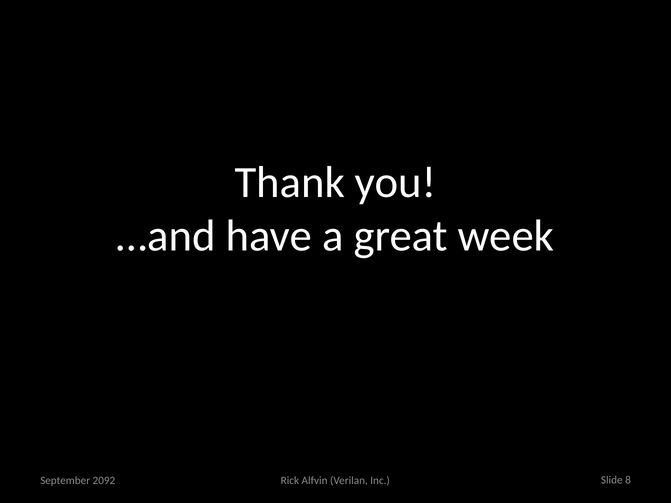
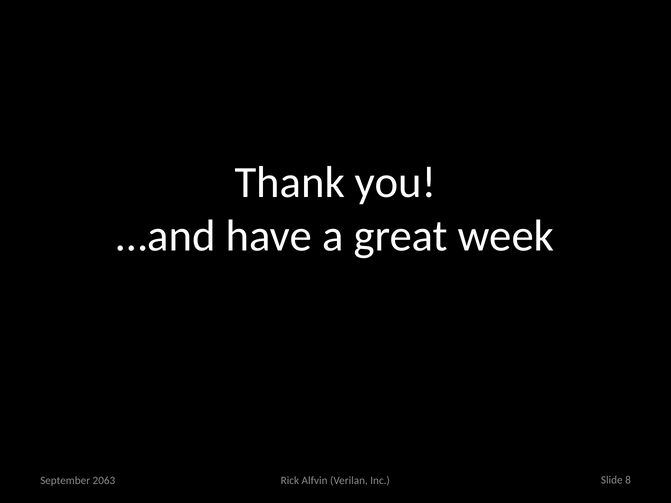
2092: 2092 -> 2063
